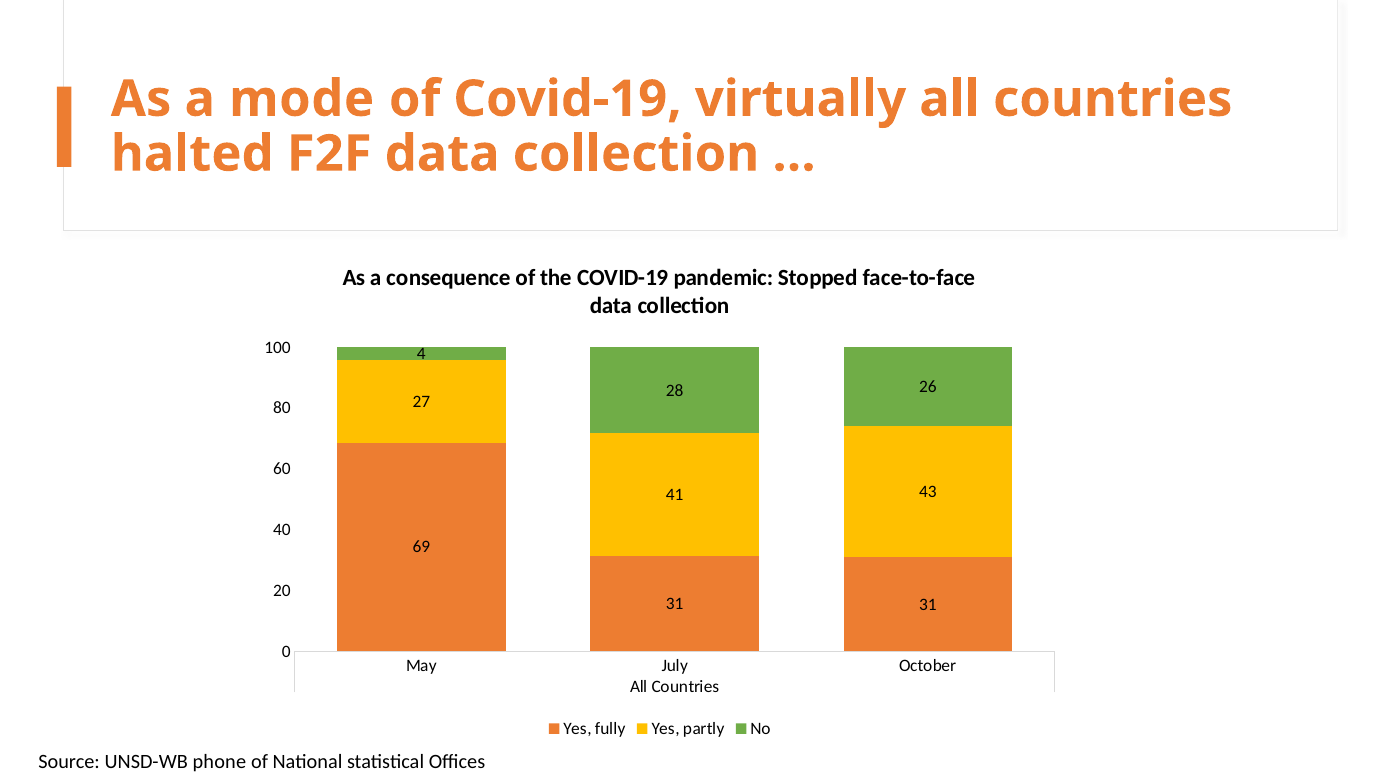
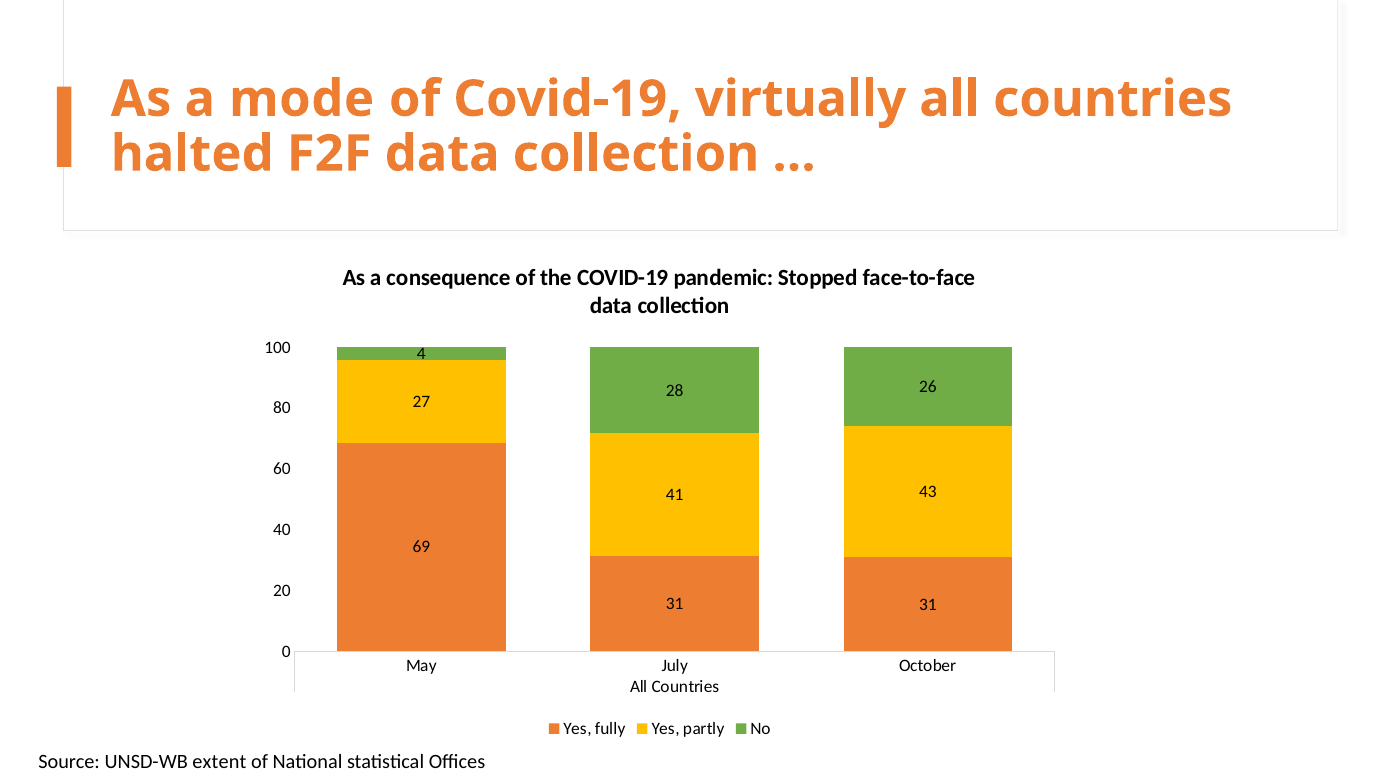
phone: phone -> extent
